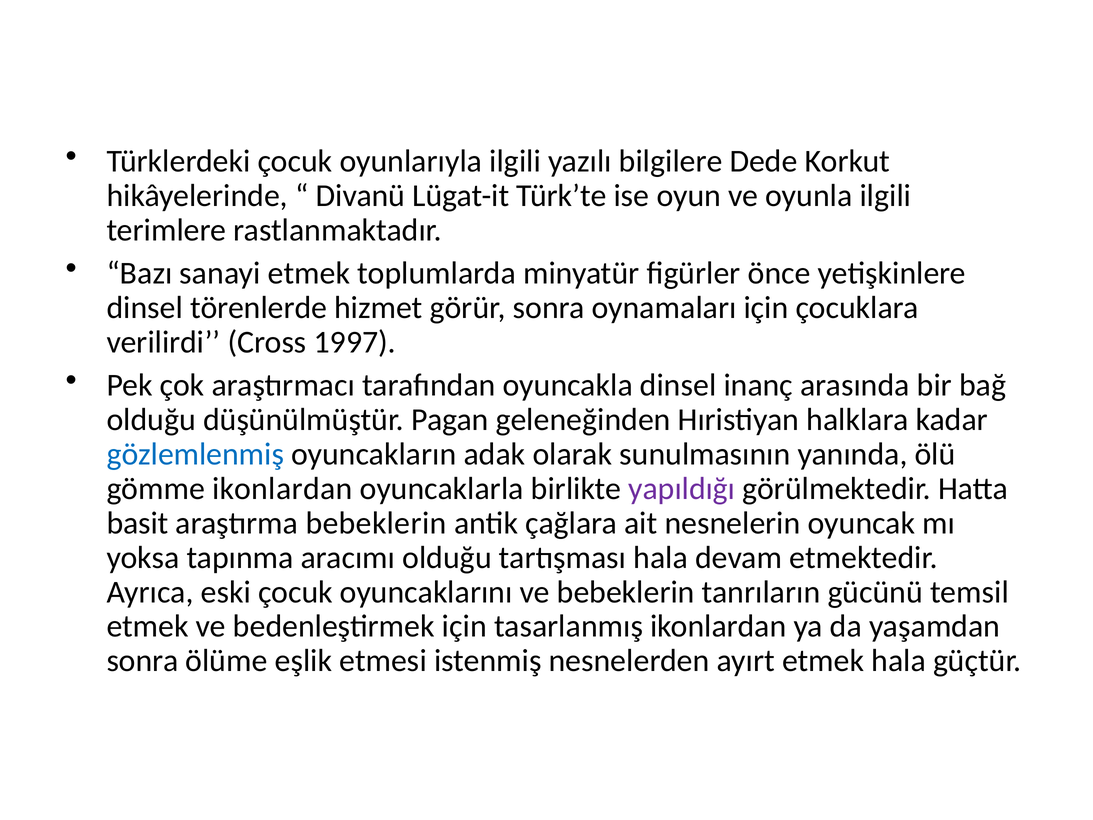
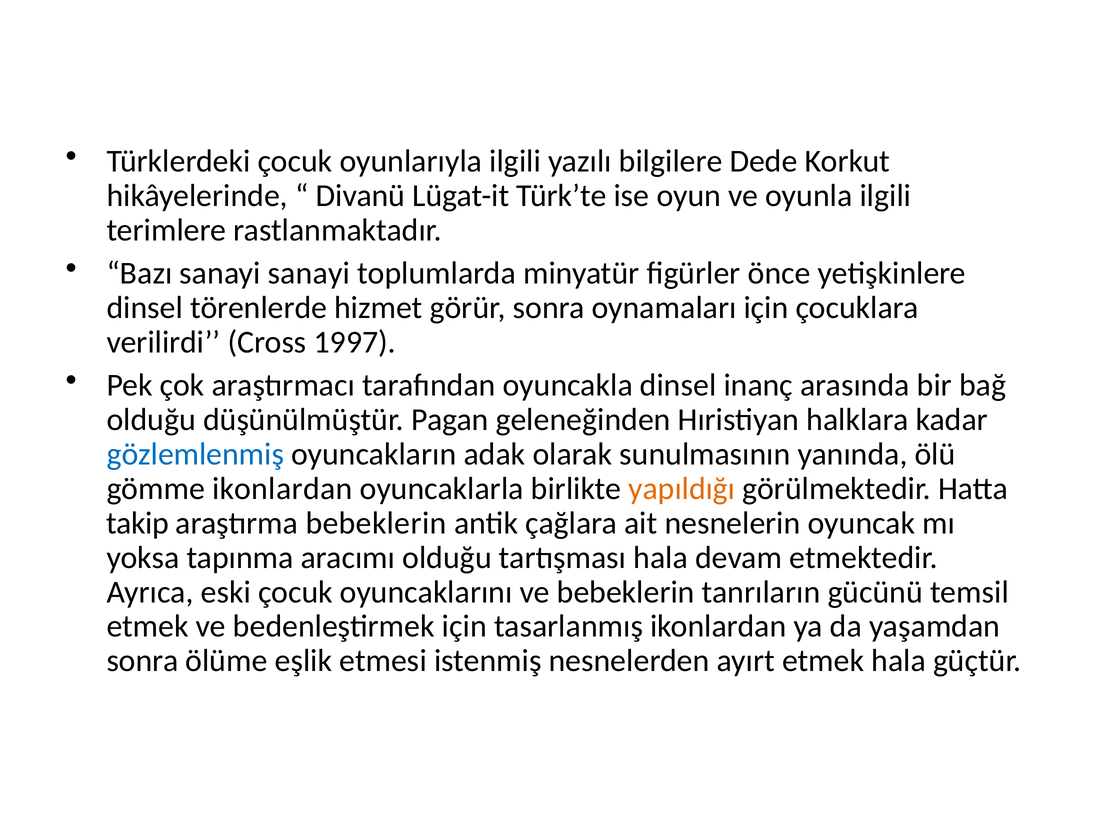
sanayi etmek: etmek -> sanayi
yapıldığı colour: purple -> orange
basit: basit -> takip
